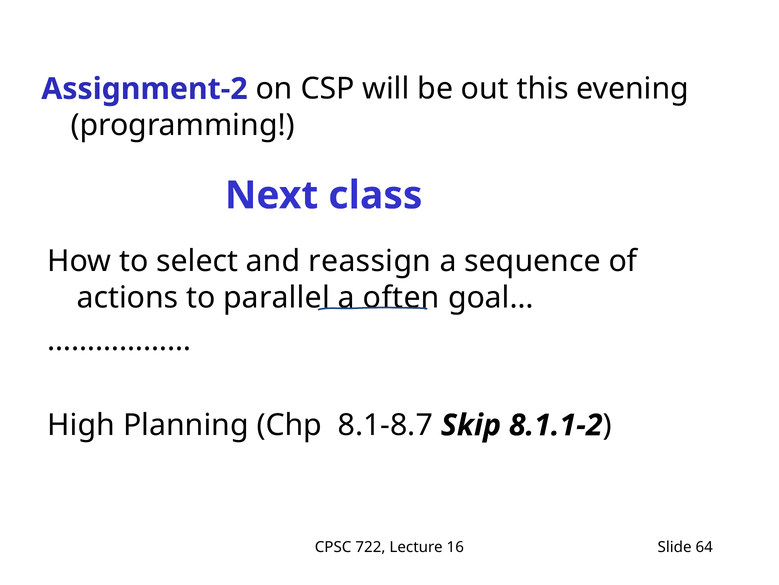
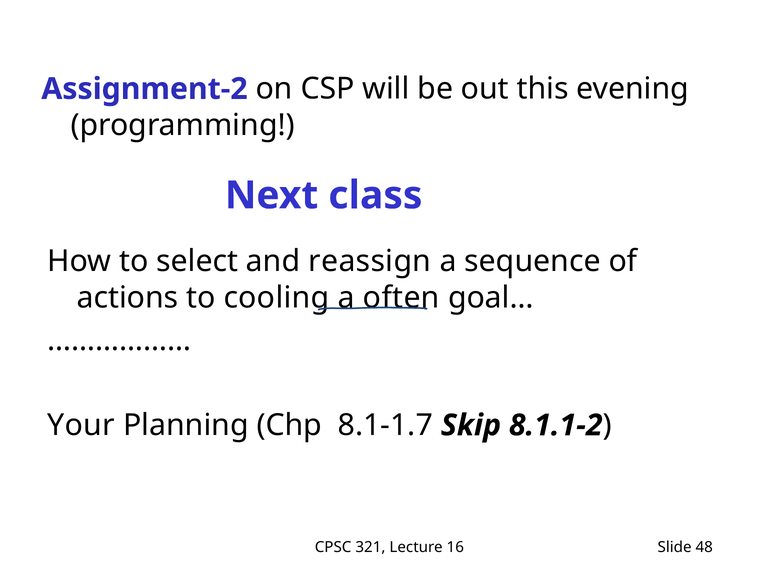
parallel: parallel -> cooling
High: High -> Your
8.1-8.7: 8.1-8.7 -> 8.1-1.7
722: 722 -> 321
64: 64 -> 48
